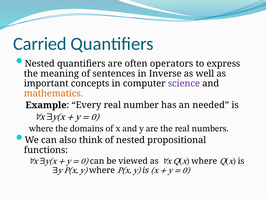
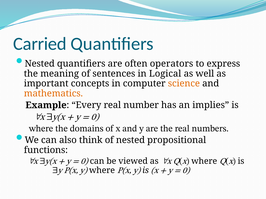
Inverse: Inverse -> Logical
science colour: purple -> orange
needed: needed -> implies
